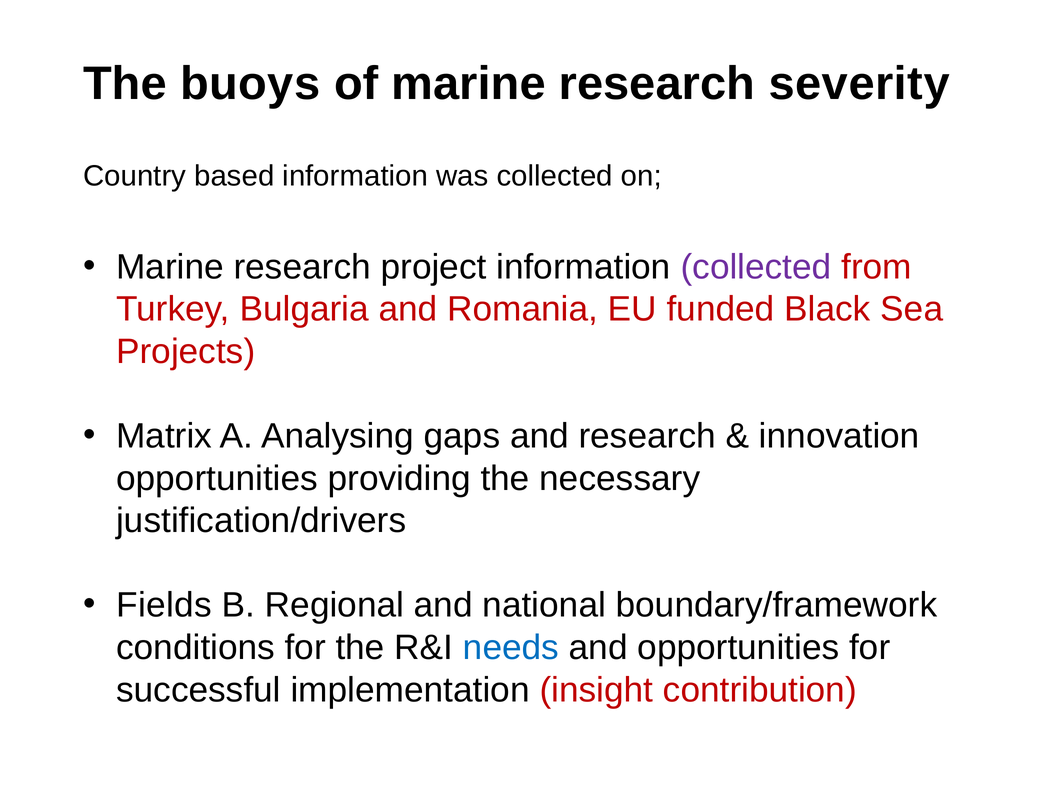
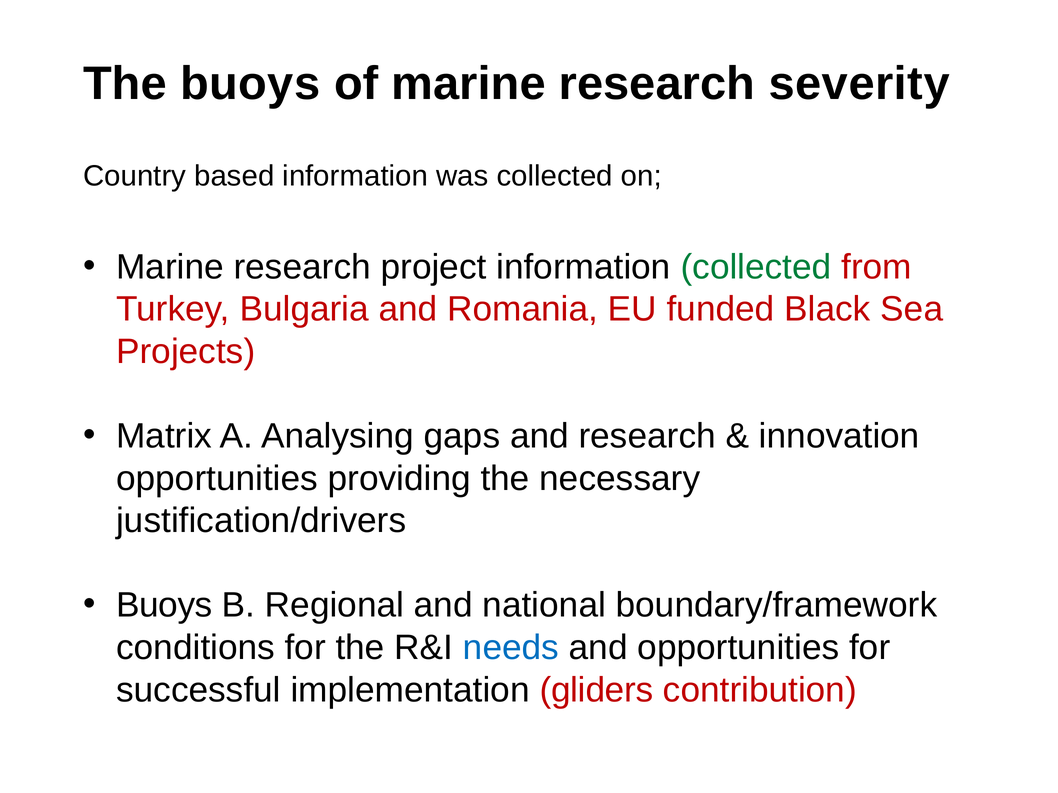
collected at (756, 267) colour: purple -> green
Fields at (164, 606): Fields -> Buoys
insight: insight -> gliders
